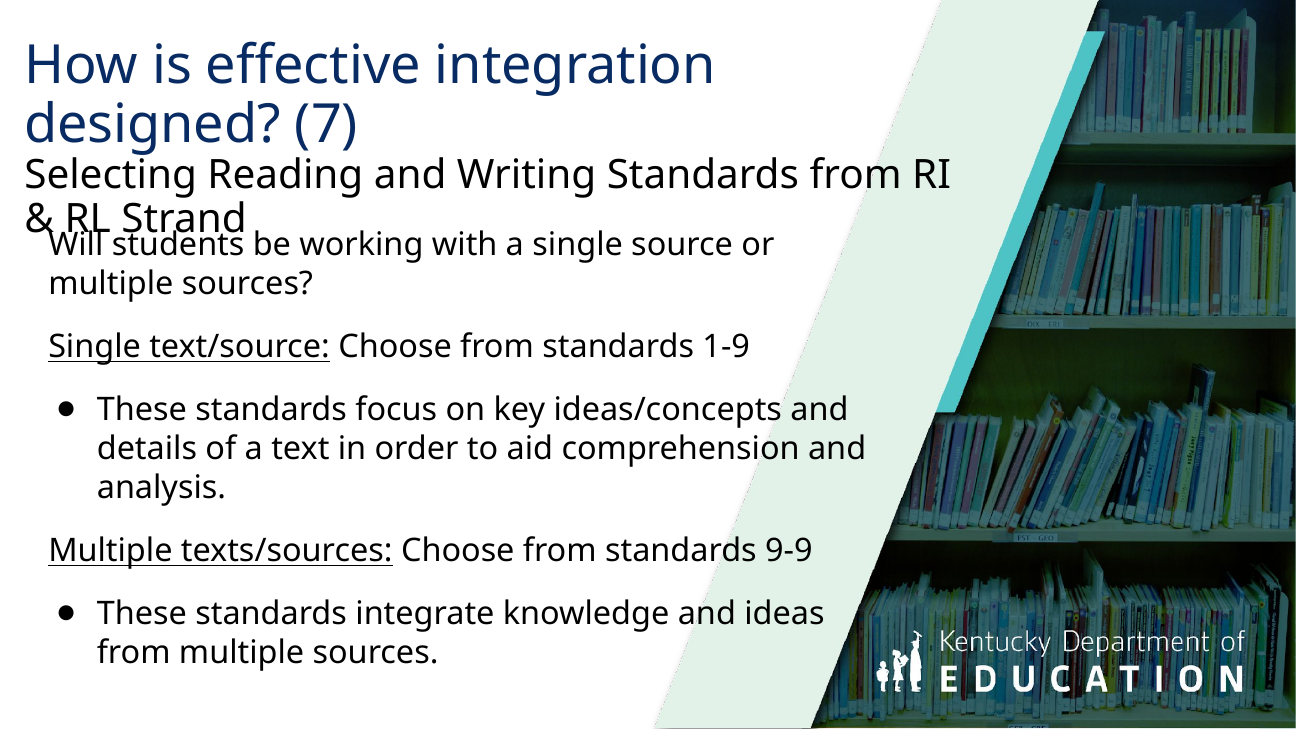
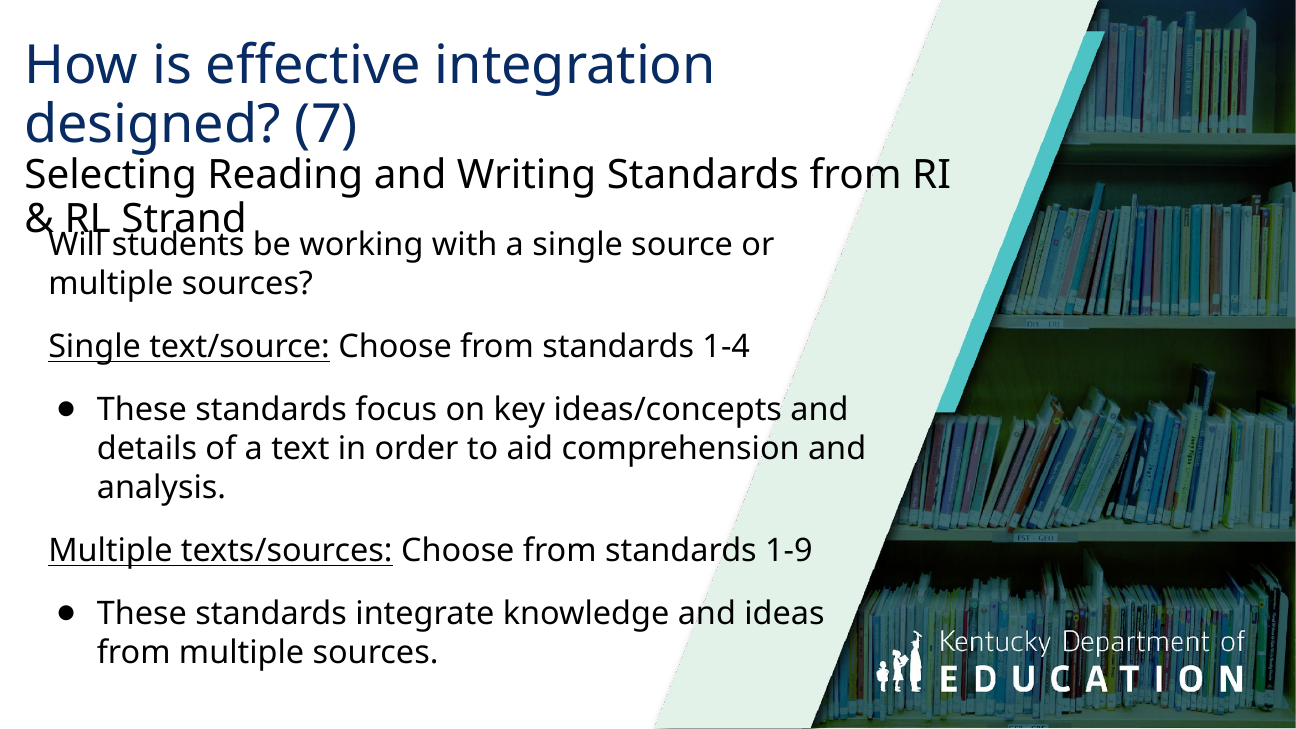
1-9: 1-9 -> 1-4
9-9: 9-9 -> 1-9
